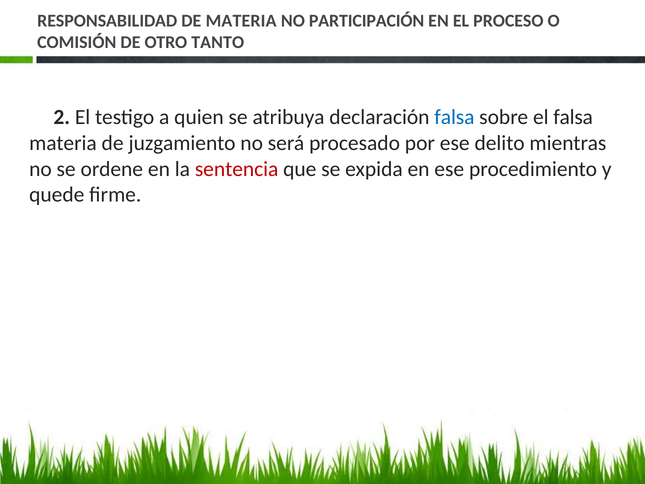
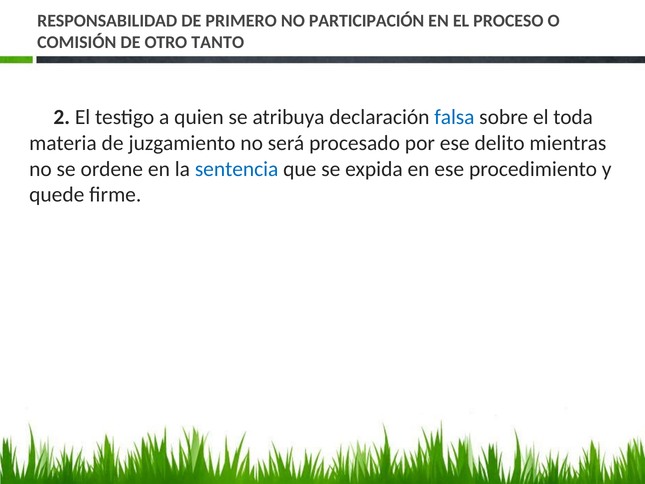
DE MATERIA: MATERIA -> PRIMERO
el falsa: falsa -> toda
sentencia colour: red -> blue
